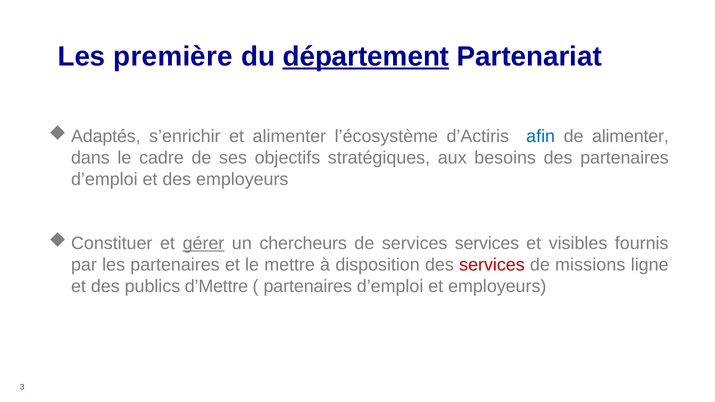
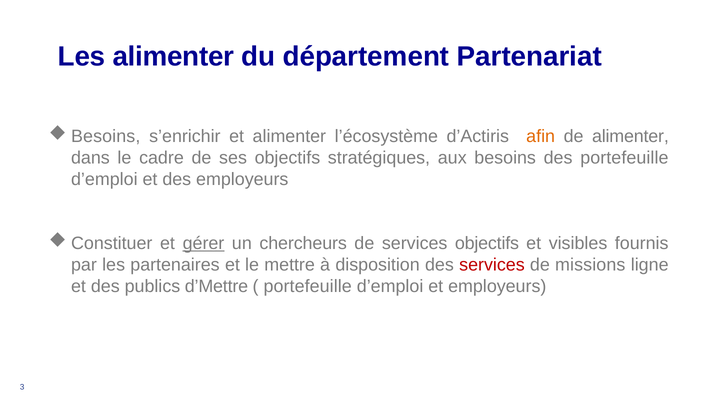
Les première: première -> alimenter
département underline: present -> none
Adaptés at (106, 136): Adaptés -> Besoins
afin colour: blue -> orange
des partenaires: partenaires -> portefeuille
services services: services -> objectifs
partenaires at (308, 287): partenaires -> portefeuille
